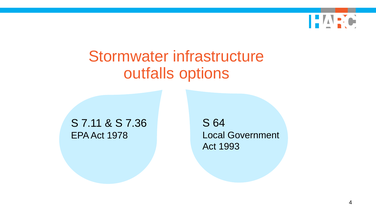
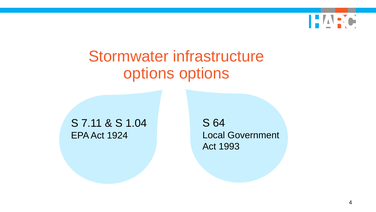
outfalls at (149, 73): outfalls -> options
7.36: 7.36 -> 1.04
1978: 1978 -> 1924
